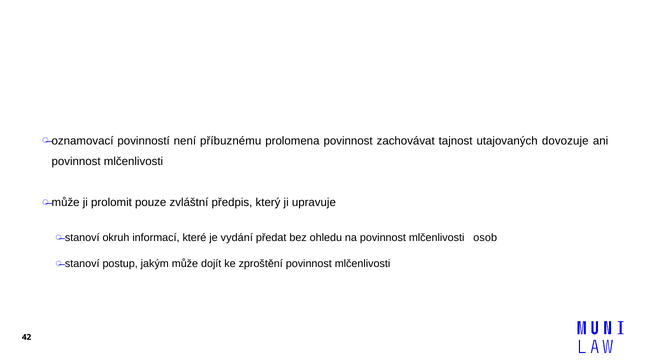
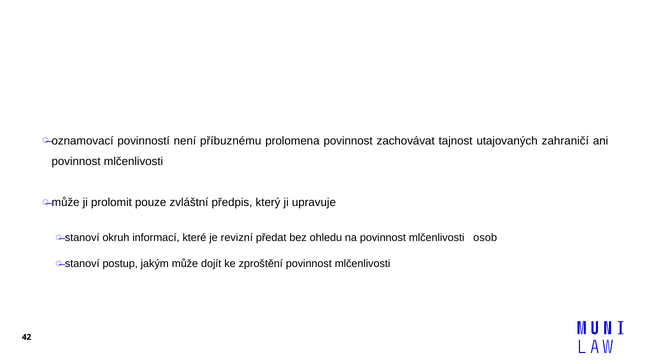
dovozuje: dovozuje -> zahraničí
vydání: vydání -> revizní
